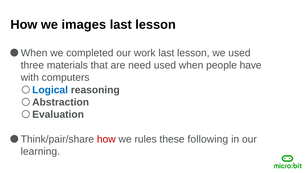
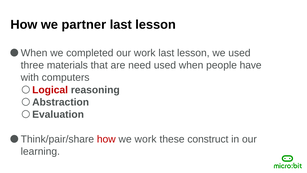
images: images -> partner
Logical colour: blue -> red
we rules: rules -> work
following: following -> construct
